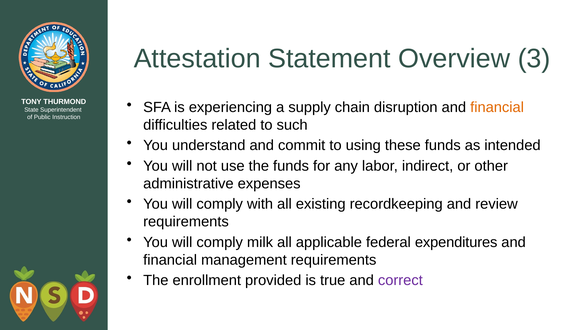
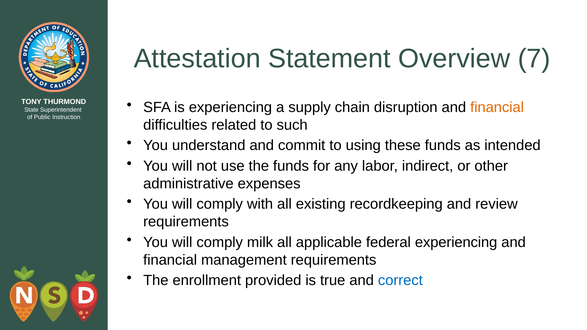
3: 3 -> 7
federal expenditures: expenditures -> experiencing
correct colour: purple -> blue
